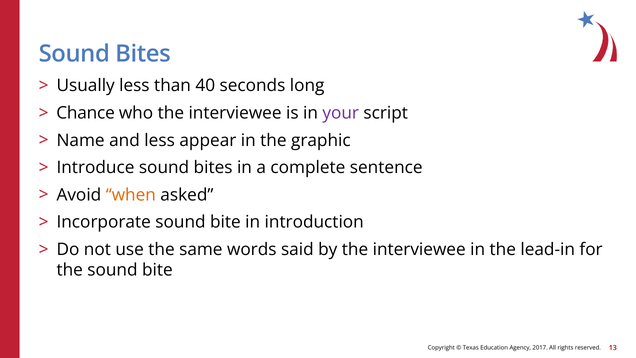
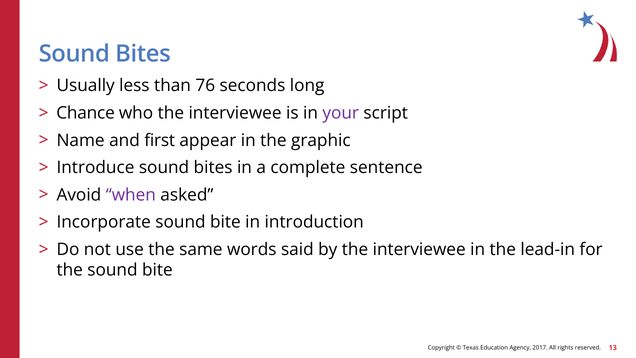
40: 40 -> 76
and less: less -> first
when colour: orange -> purple
